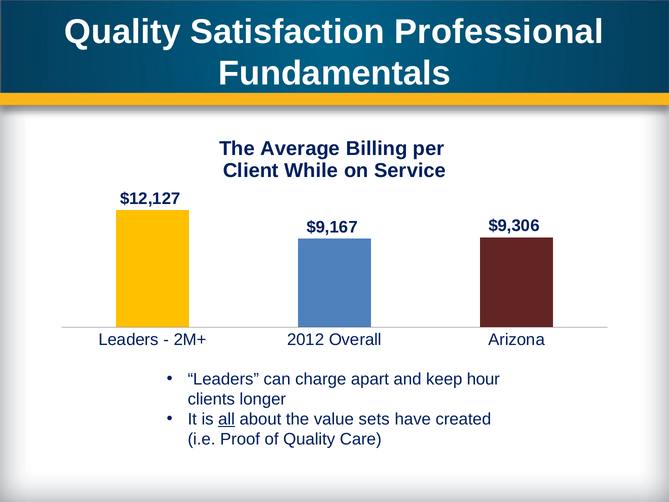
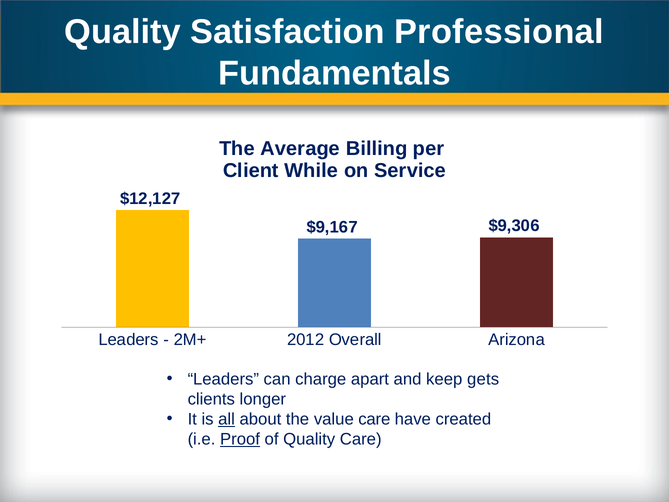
hour: hour -> gets
value sets: sets -> care
Proof underline: none -> present
